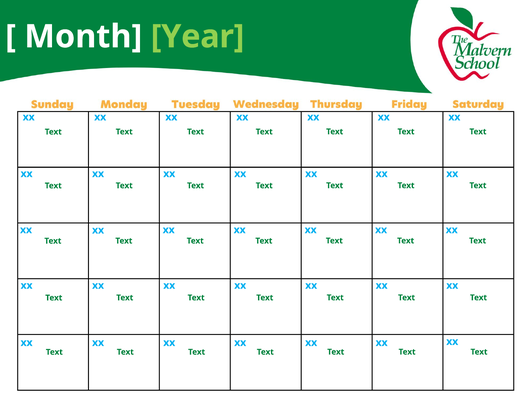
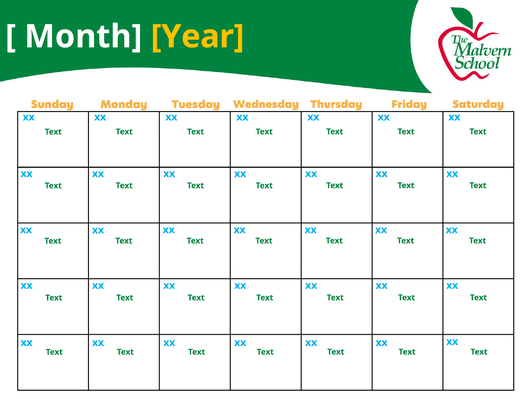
Year colour: light green -> yellow
